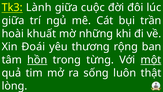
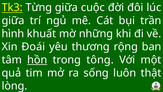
Lành: Lành -> Từng
hoài: hoài -> hình
từng: từng -> tông
một underline: present -> none
